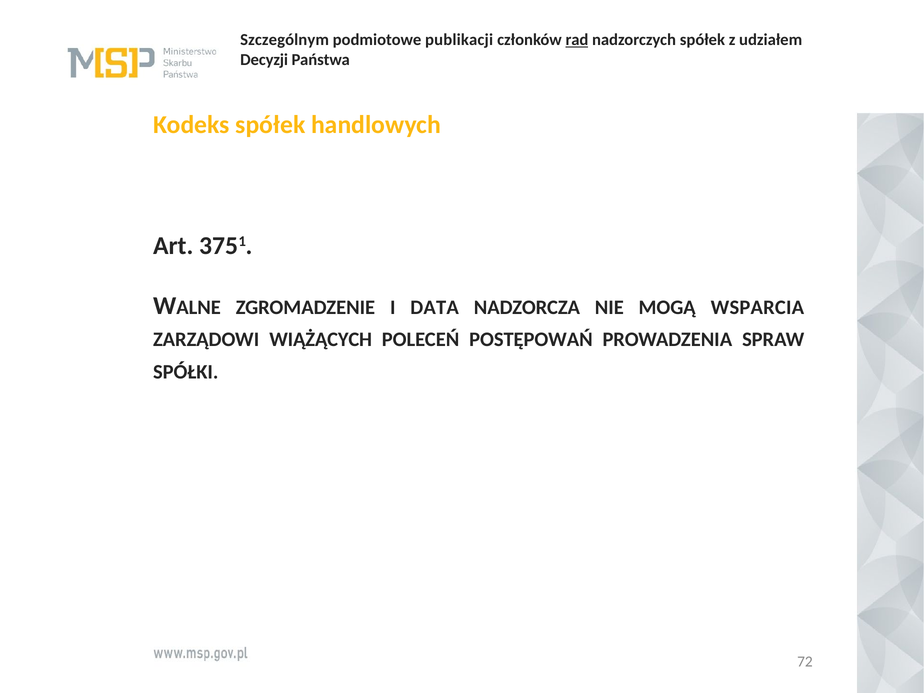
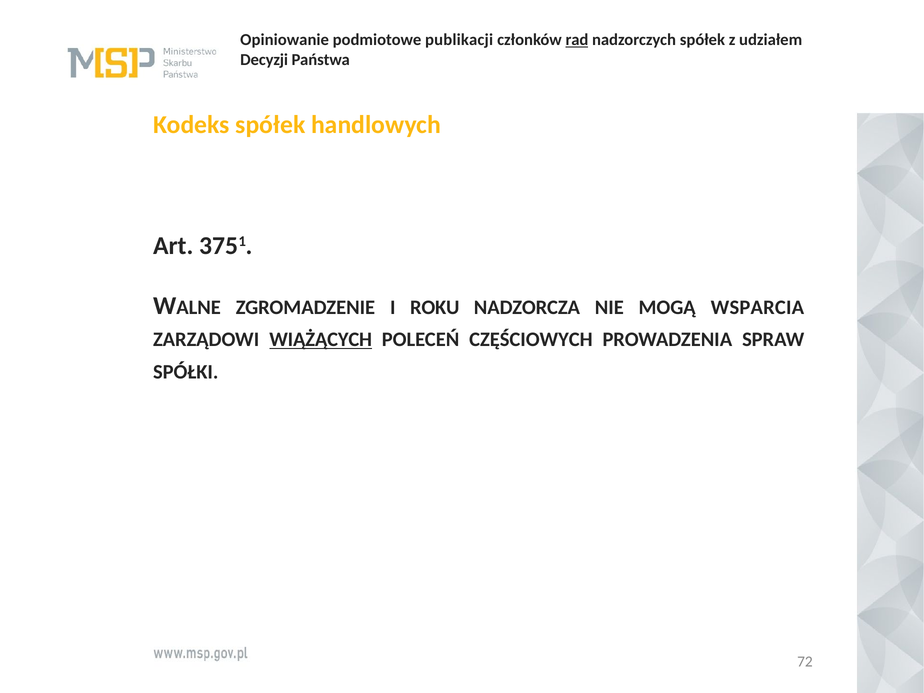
Szczególnym: Szczególnym -> Opiniowanie
DATA: DATA -> ROKU
WIĄŻĄCYCH underline: none -> present
POSTĘPOWAŃ: POSTĘPOWAŃ -> CZĘŚCIOWYCH
